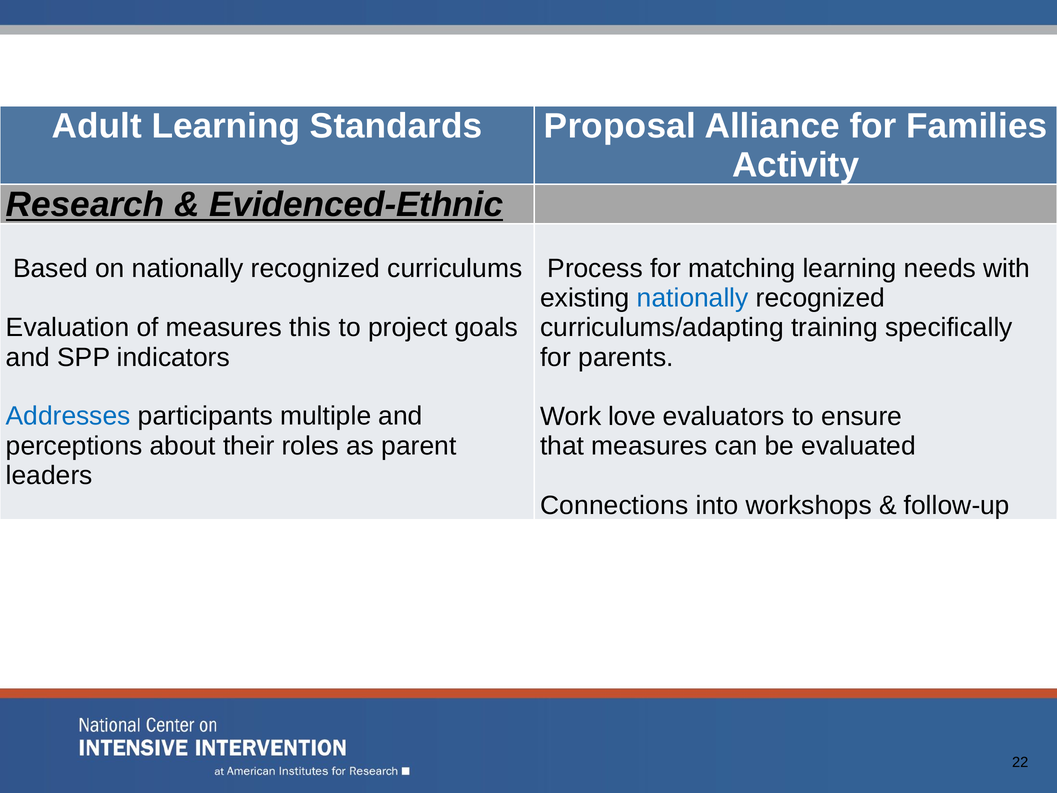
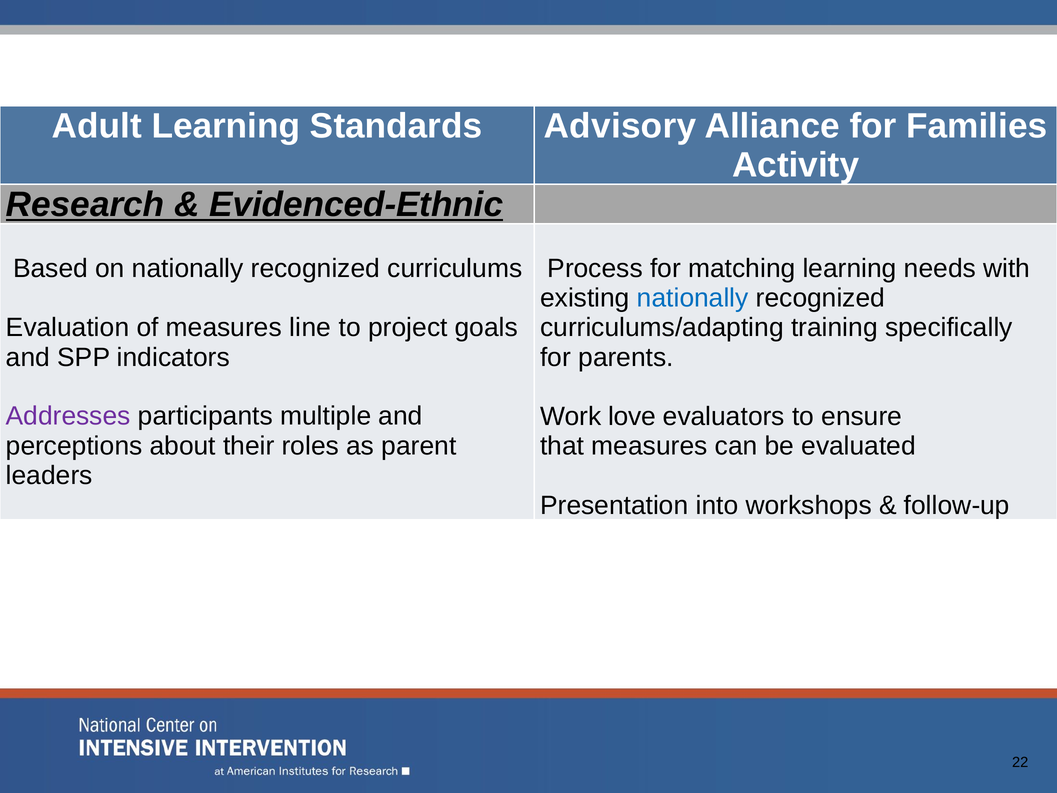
Proposal: Proposal -> Advisory
this: this -> line
Addresses colour: blue -> purple
Connections: Connections -> Presentation
